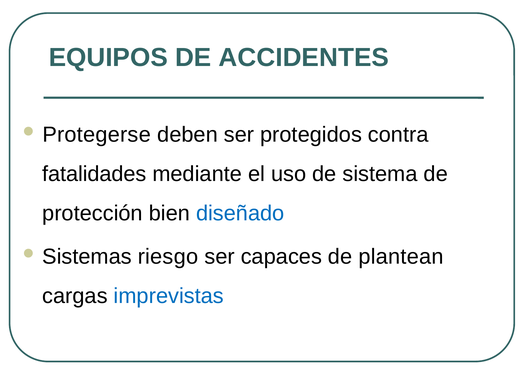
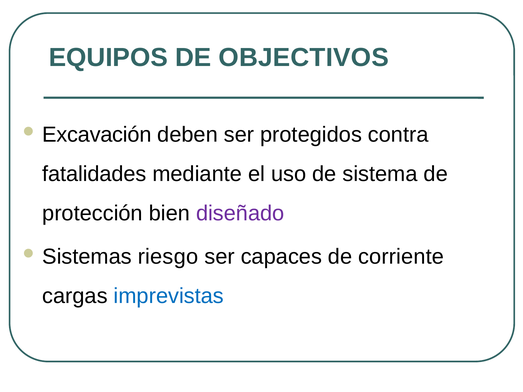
ACCIDENTES: ACCIDENTES -> OBJECTIVOS
Protegerse: Protegerse -> Excavación
diseñado colour: blue -> purple
plantean: plantean -> corriente
